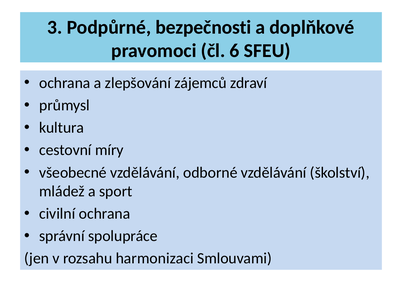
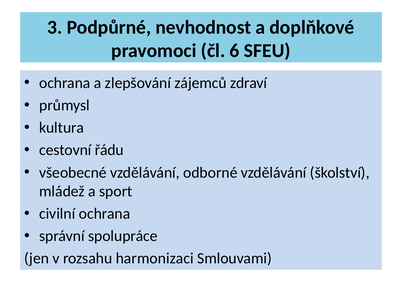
bezpečnosti: bezpečnosti -> nevhodnost
míry: míry -> řádu
